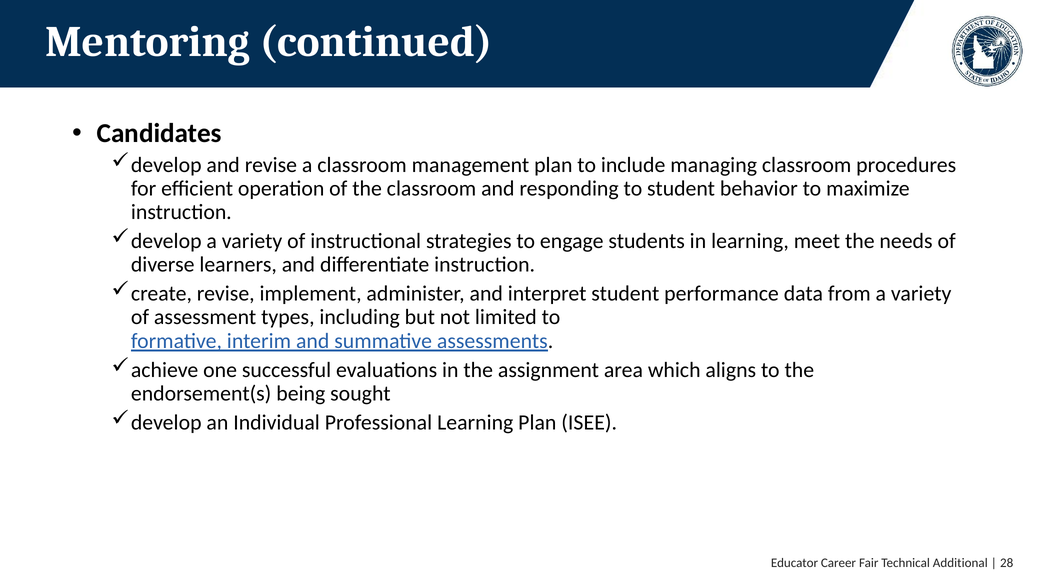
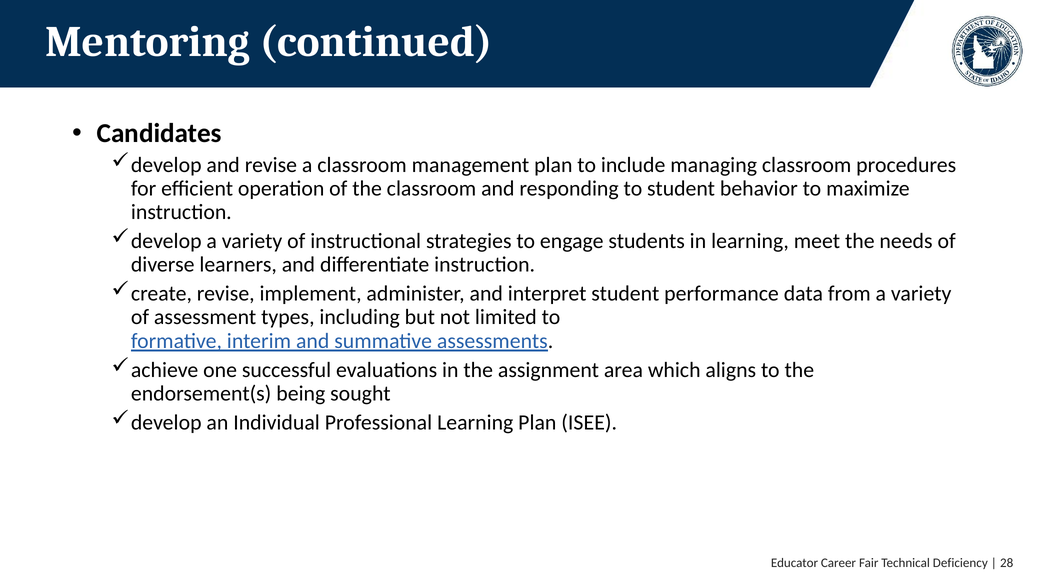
Additional: Additional -> Deficiency
